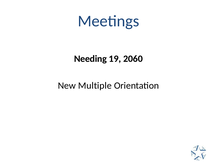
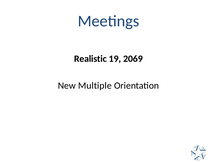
Needing: Needing -> Realistic
2060: 2060 -> 2069
